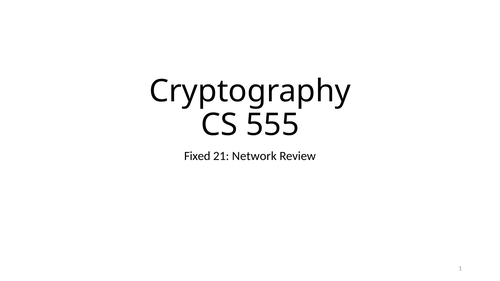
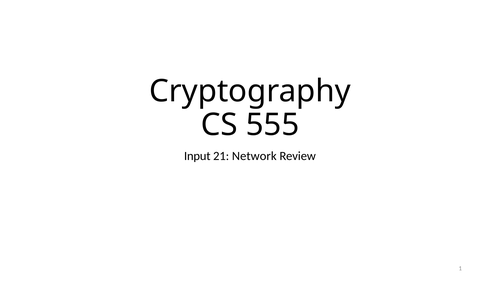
Fixed: Fixed -> Input
